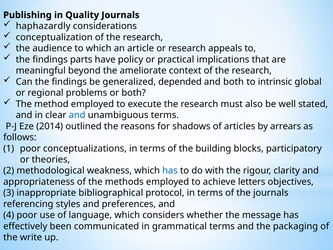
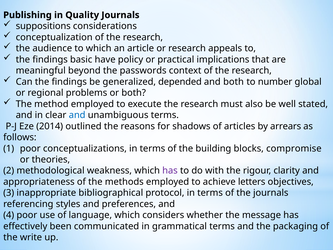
haphazardly: haphazardly -> suppositions
parts: parts -> basic
ameliorate: ameliorate -> passwords
intrinsic: intrinsic -> number
participatory: participatory -> compromise
has at (170, 171) colour: blue -> purple
